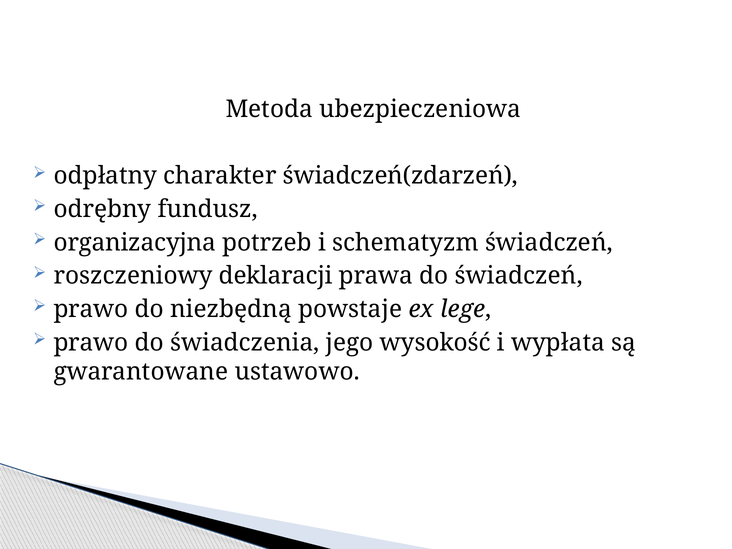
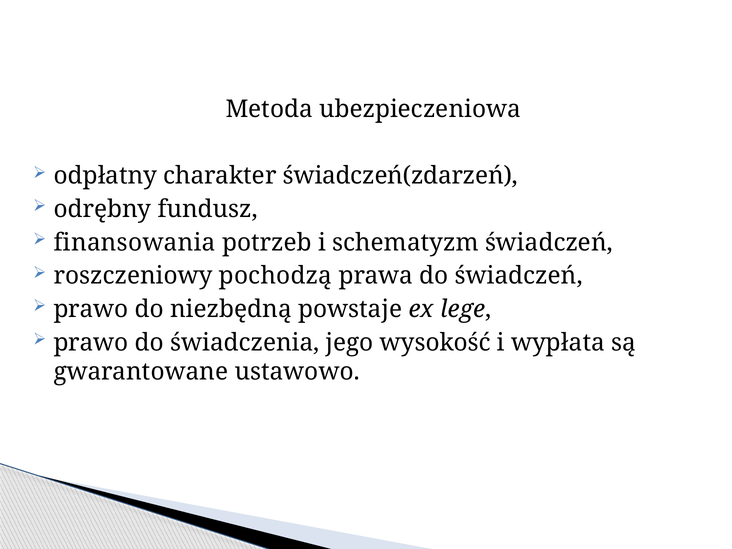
organizacyjna: organizacyjna -> finansowania
deklaracji: deklaracji -> pochodzą
